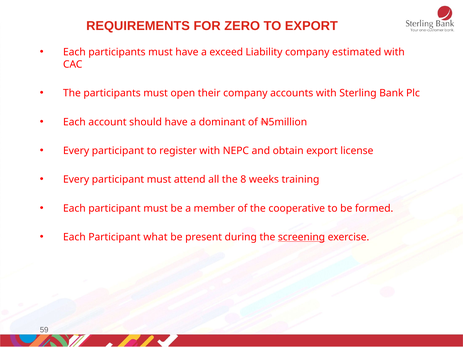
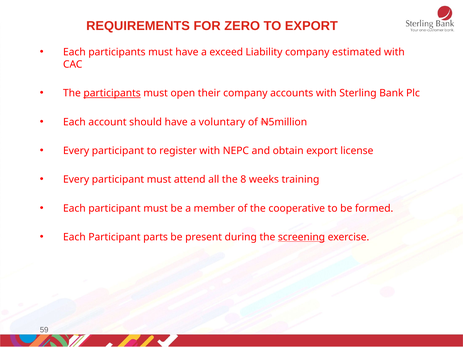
participants at (112, 93) underline: none -> present
dominant: dominant -> voluntary
what: what -> parts
